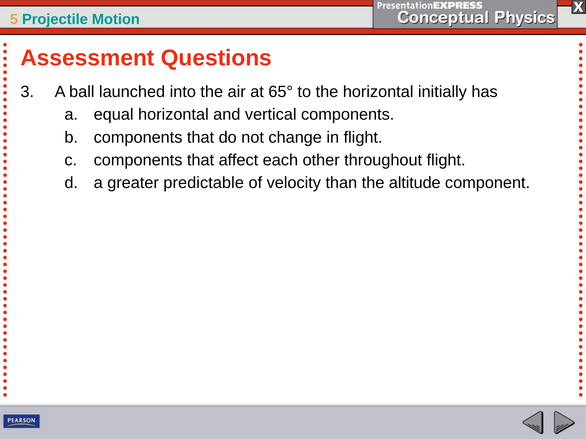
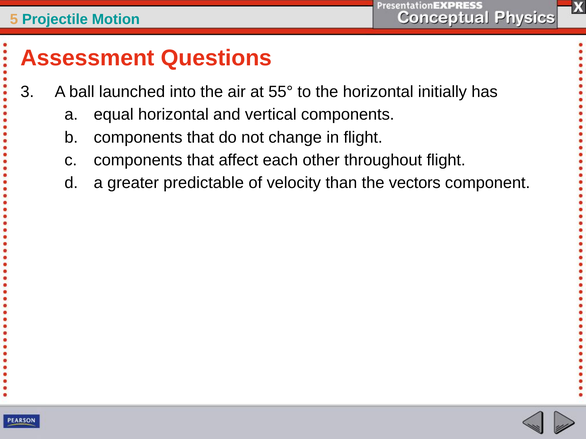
65°: 65° -> 55°
altitude: altitude -> vectors
